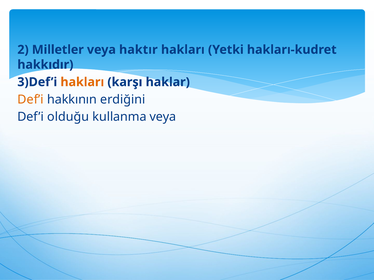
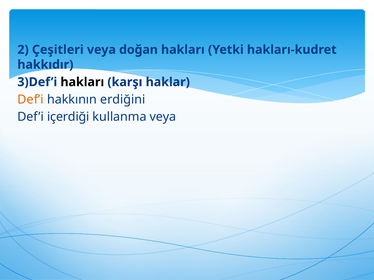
Milletler: Milletler -> Çeşitleri
haktır: haktır -> doğan
hakları at (82, 82) colour: orange -> black
olduğu: olduğu -> içerdiği
